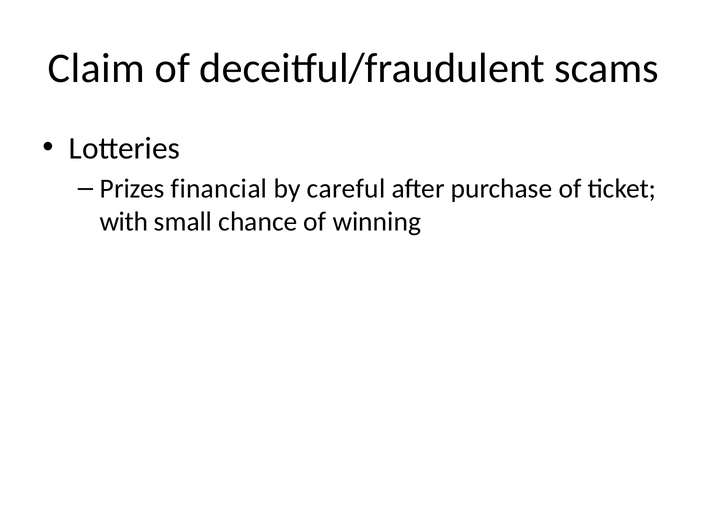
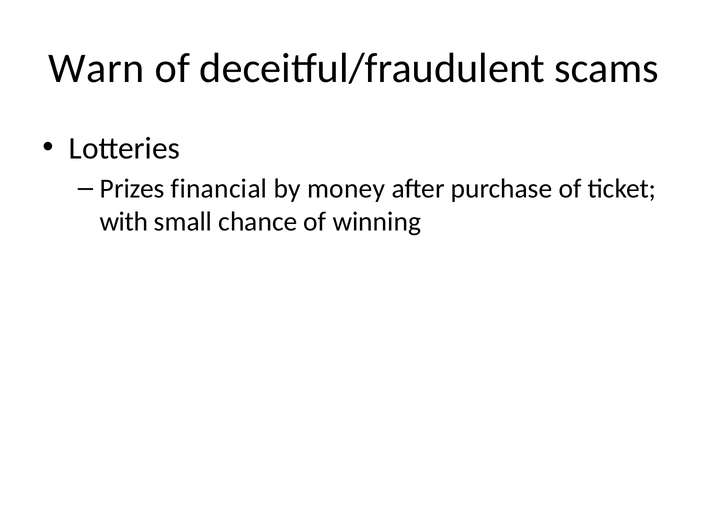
Claim: Claim -> Warn
careful: careful -> money
